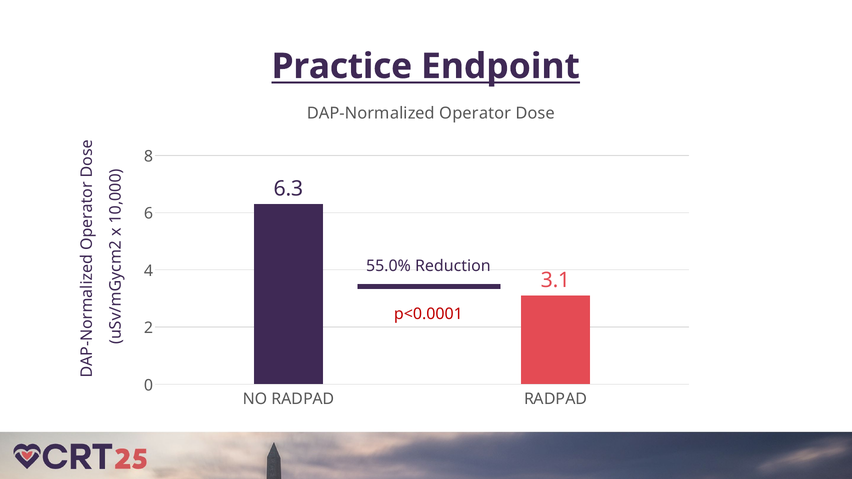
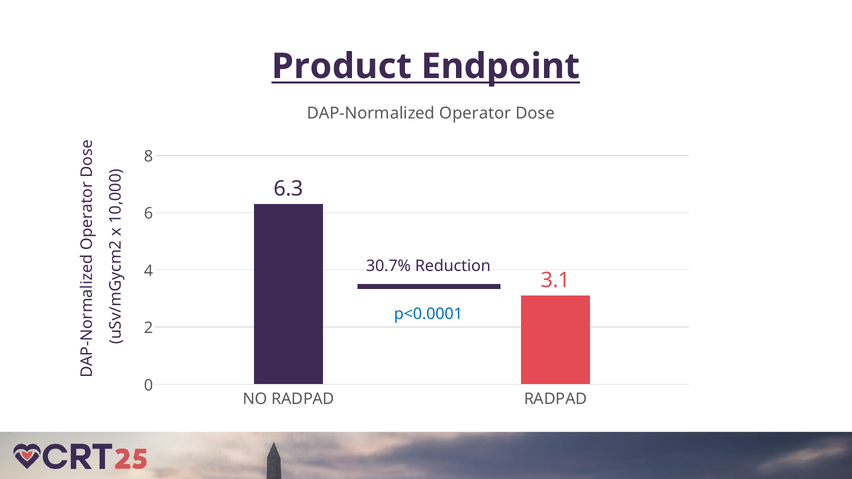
Practice: Practice -> Product
55.0%: 55.0% -> 30.7%
p<0.0001 colour: red -> blue
